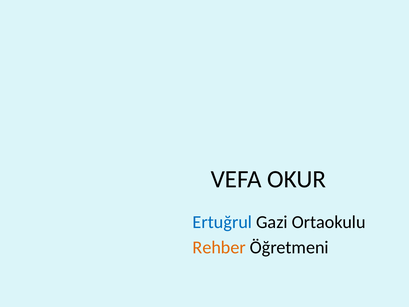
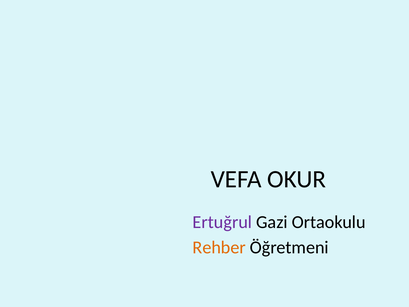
Ertuğrul colour: blue -> purple
